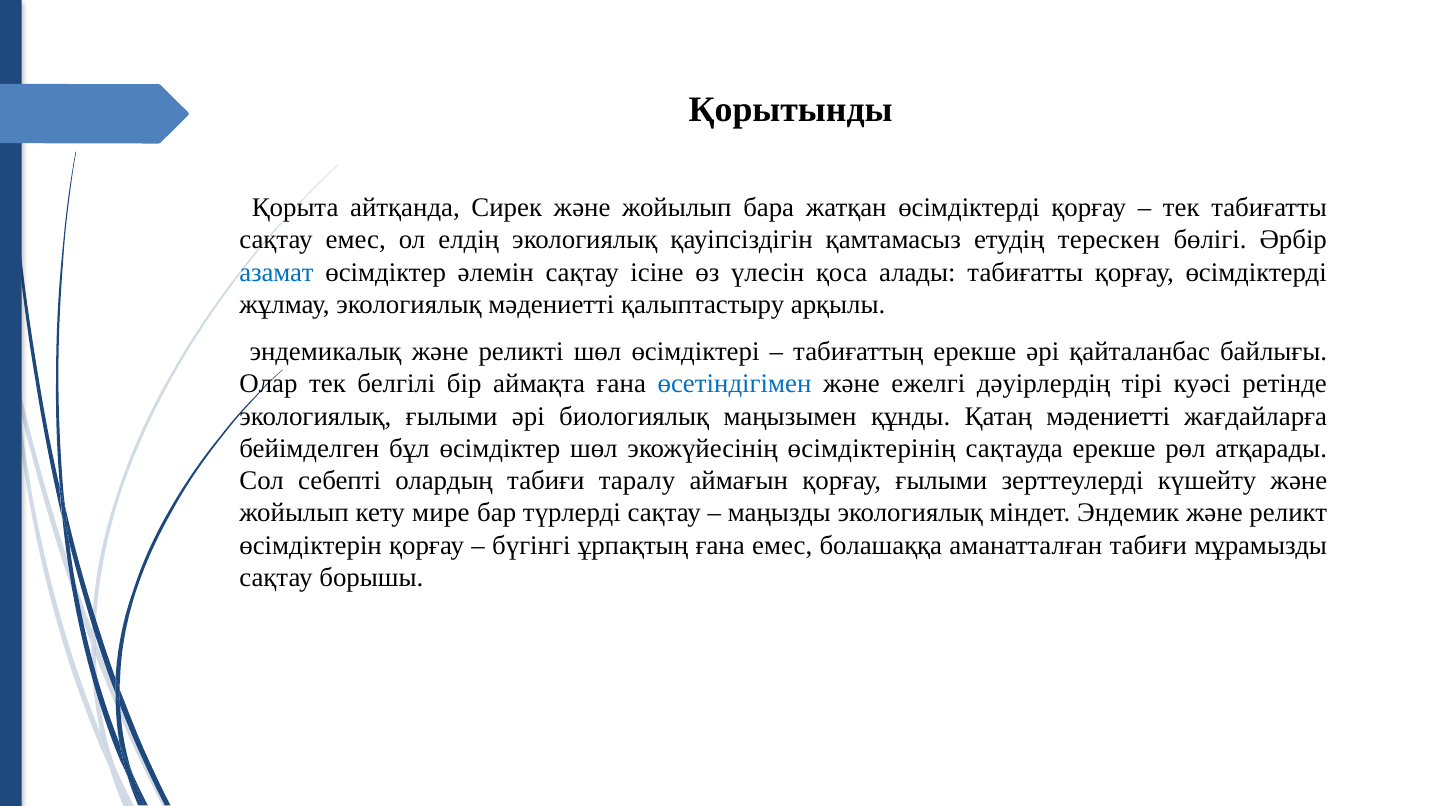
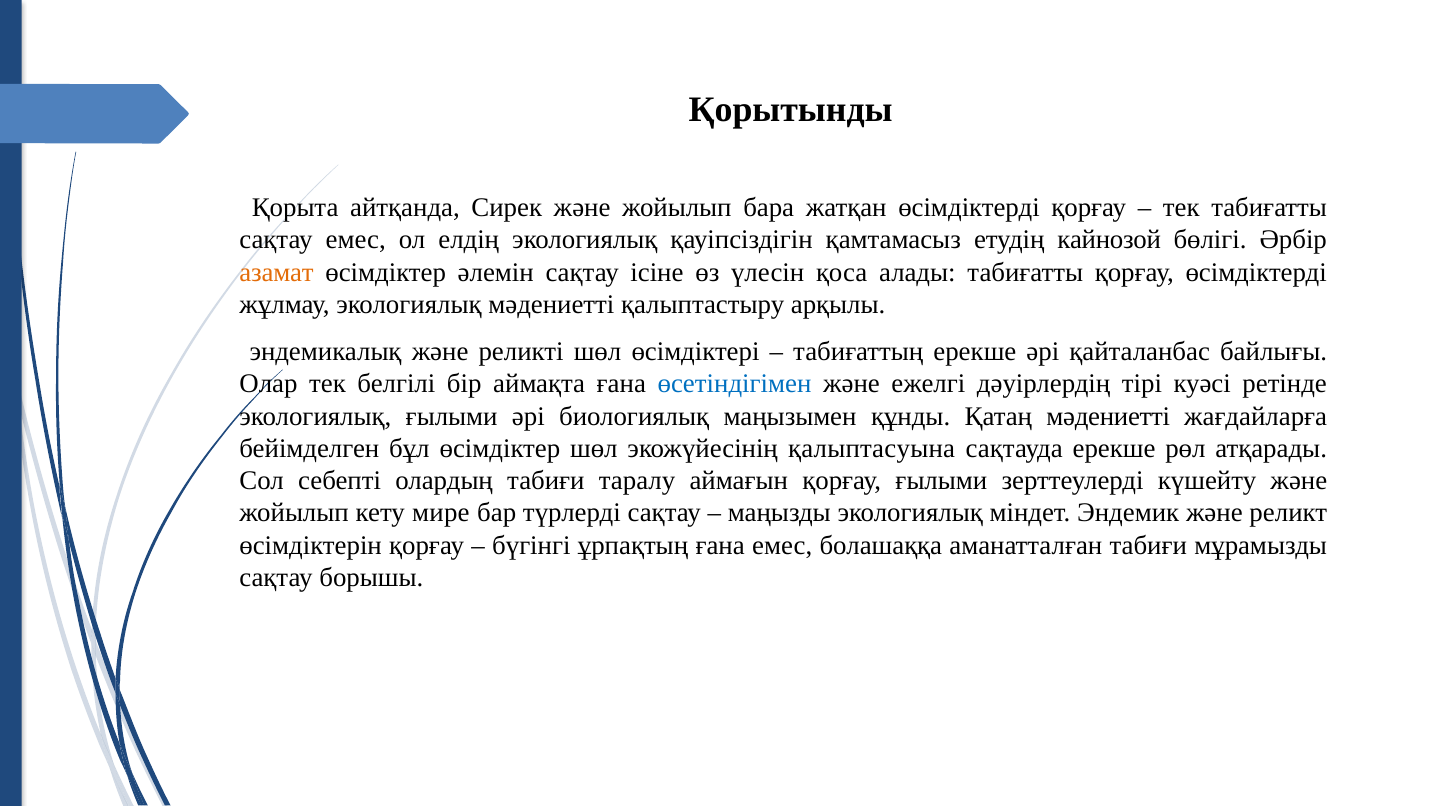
терескен: терескен -> кайнозой
азамат colour: blue -> orange
өсімдіктерінің: өсімдіктерінің -> қалыптасуына
